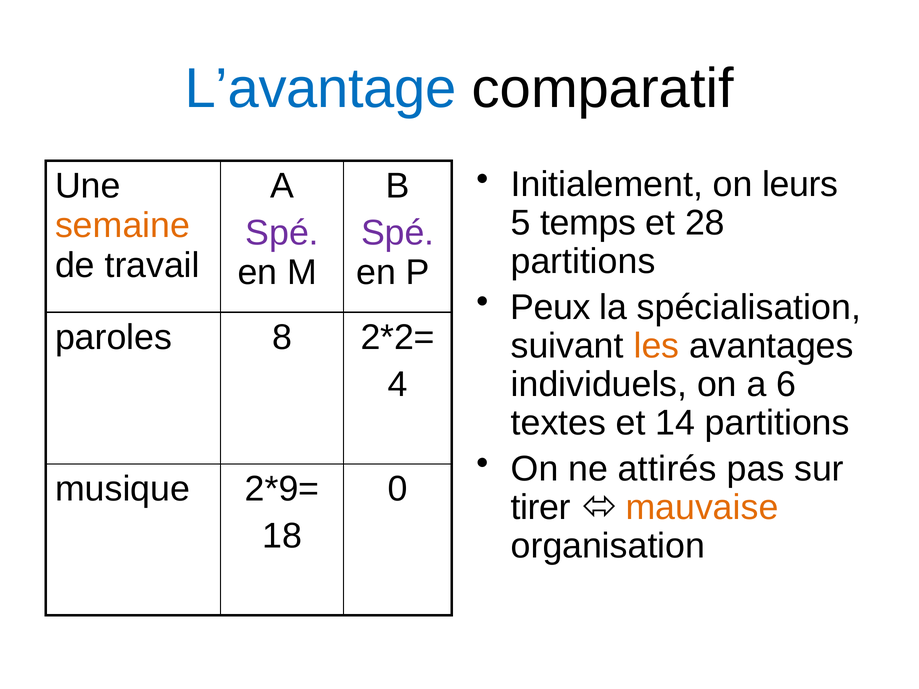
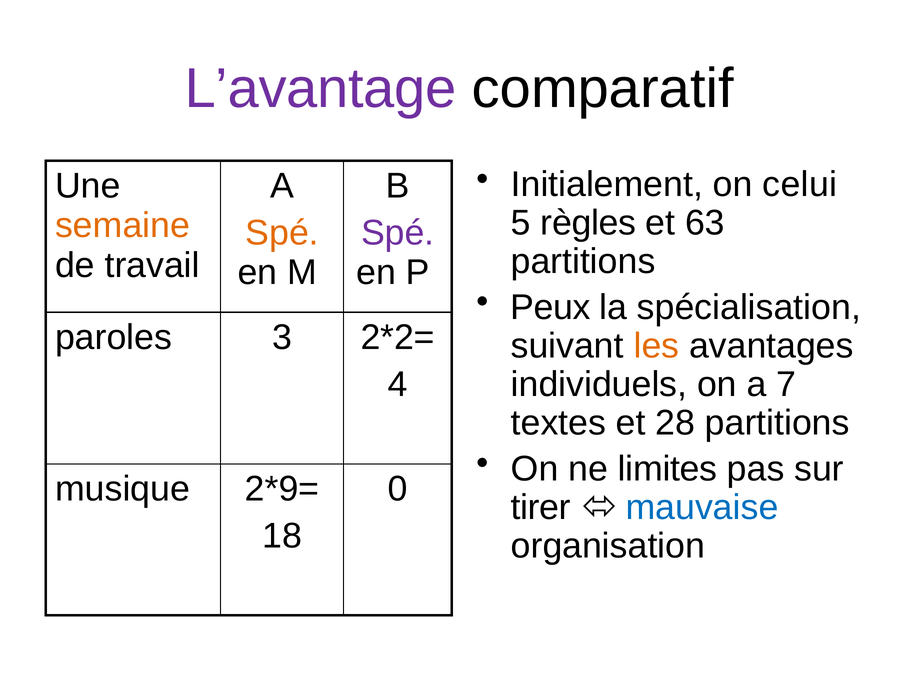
L’avantage colour: blue -> purple
leurs: leurs -> celui
temps: temps -> règles
28: 28 -> 63
Spé at (282, 233) colour: purple -> orange
8: 8 -> 3
6: 6 -> 7
14: 14 -> 28
attirés: attirés -> limites
mauvaise colour: orange -> blue
